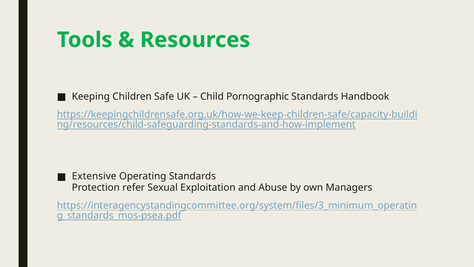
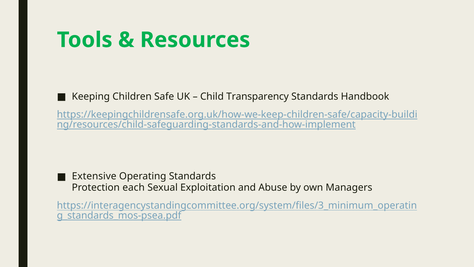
Pornographic: Pornographic -> Transparency
refer: refer -> each
